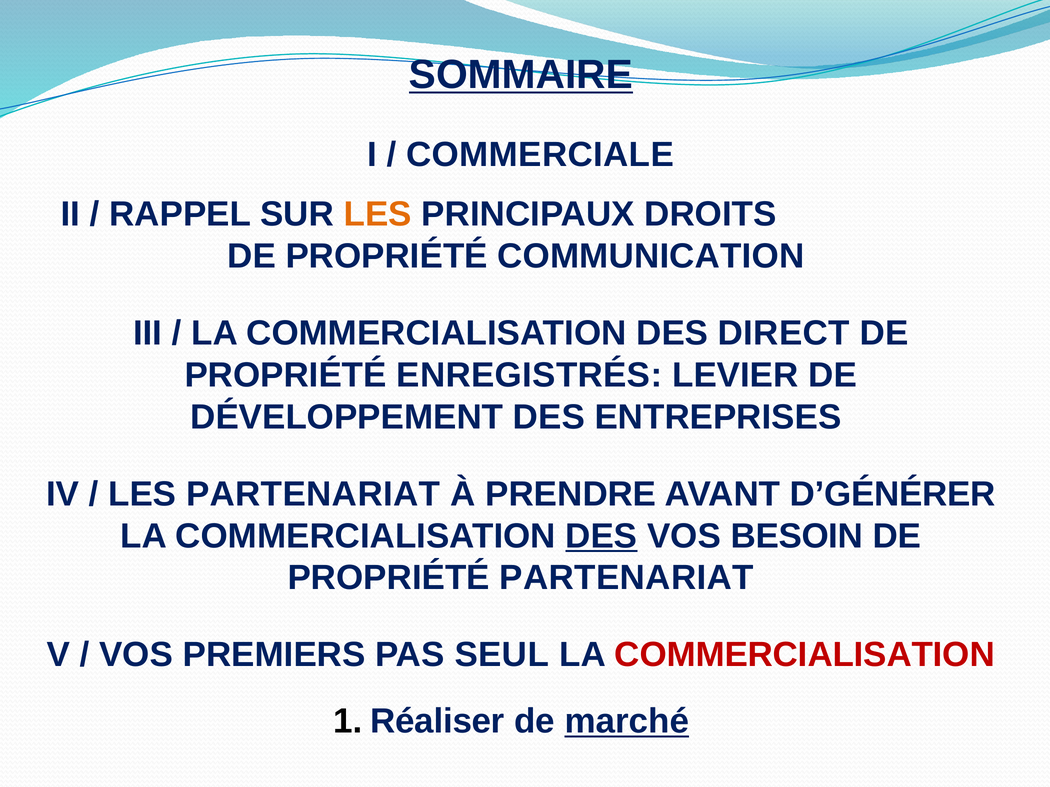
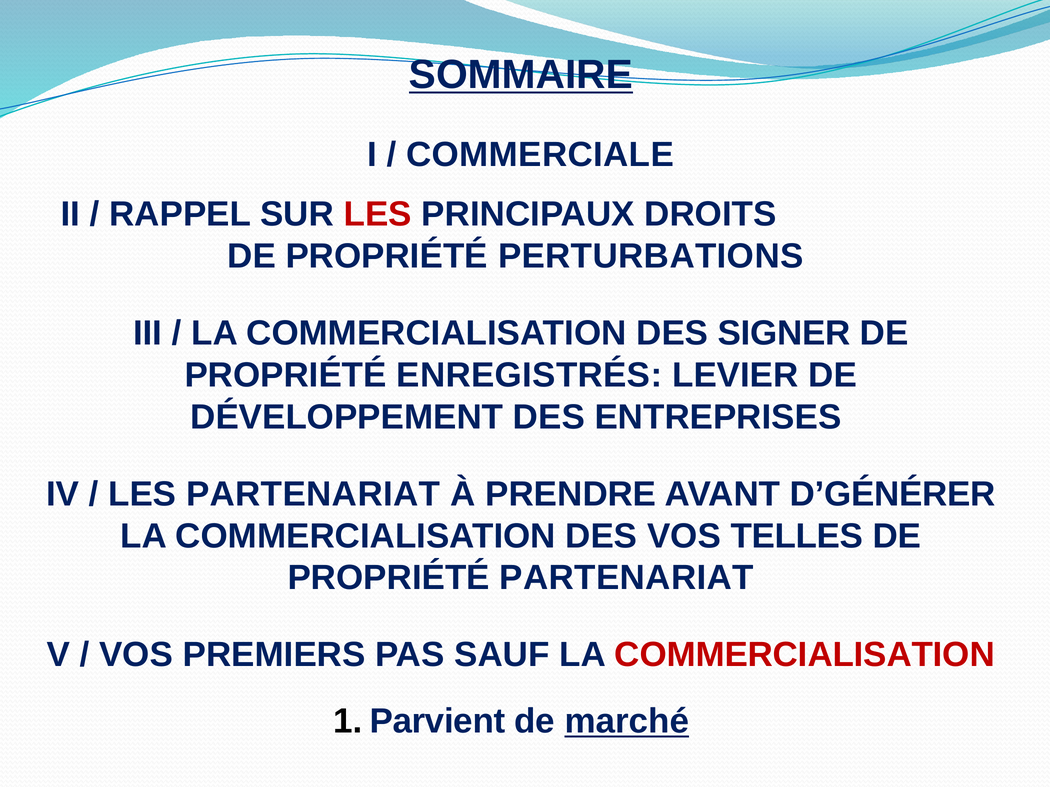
LES at (378, 214) colour: orange -> red
COMMUNICATION: COMMUNICATION -> PERTURBATIONS
DIRECT: DIRECT -> SIGNER
DES at (601, 536) underline: present -> none
BESOIN: BESOIN -> TELLES
SEUL: SEUL -> SAUF
Réaliser: Réaliser -> Parvient
